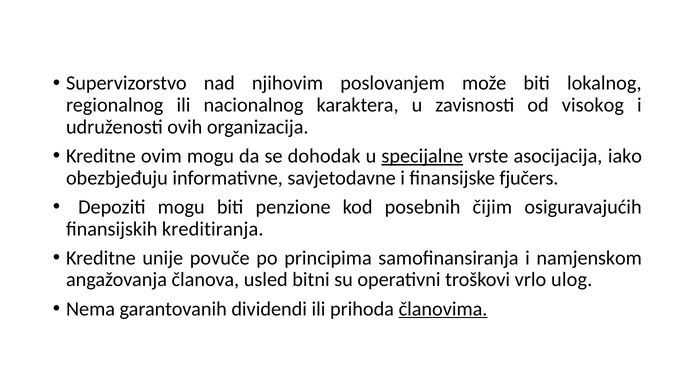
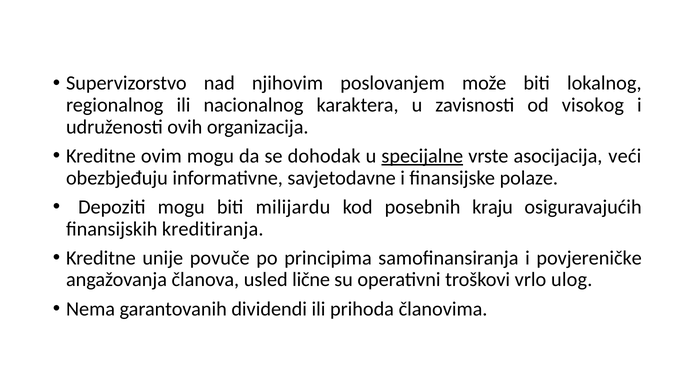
iako: iako -> veći
fjučers: fjučers -> polaze
penzione: penzione -> milijardu
čijim: čijim -> kraju
namjenskom: namjenskom -> povjereničke
bitni: bitni -> lične
članovima underline: present -> none
